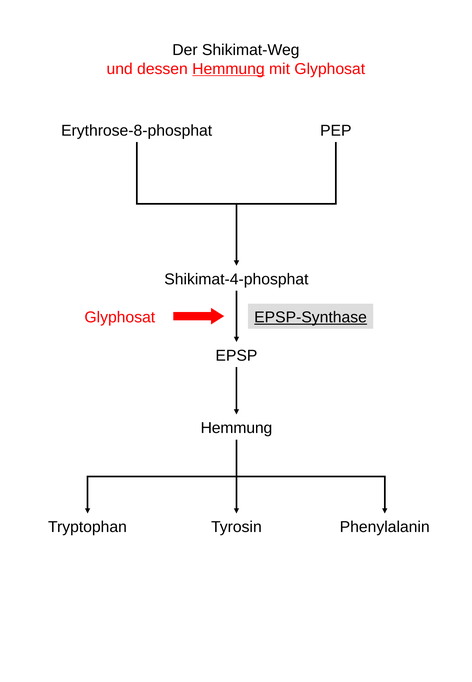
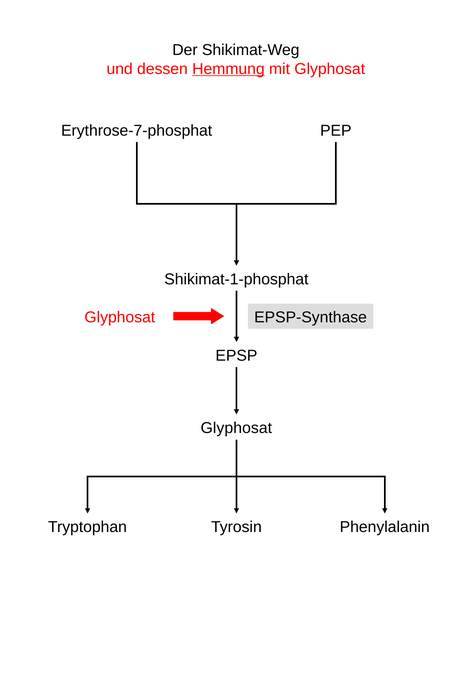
Erythrose-8-phosphat: Erythrose-8-phosphat -> Erythrose-7-phosphat
Shikimat-4-phosphat: Shikimat-4-phosphat -> Shikimat-1-phosphat
EPSP-Synthase underline: present -> none
Hemmung at (236, 428): Hemmung -> Glyphosat
